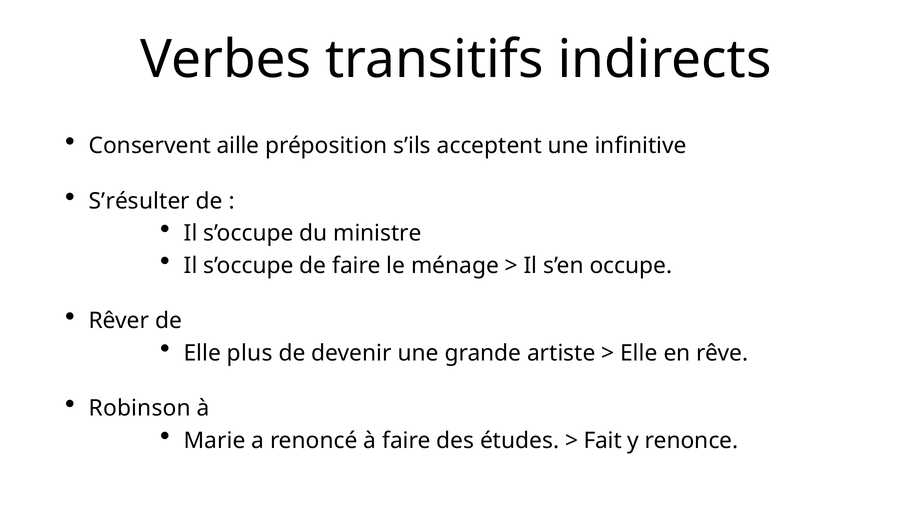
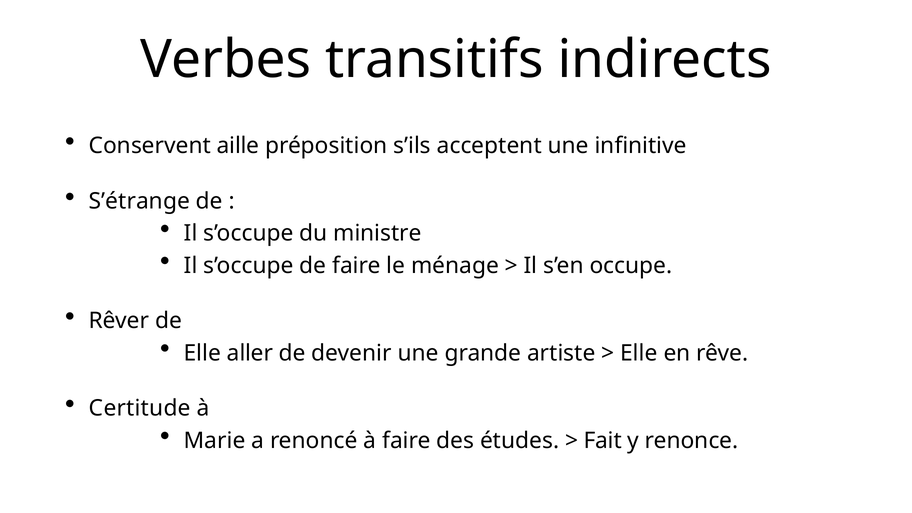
S’résulter: S’résulter -> S’étrange
plus: plus -> aller
Robinson: Robinson -> Certitude
